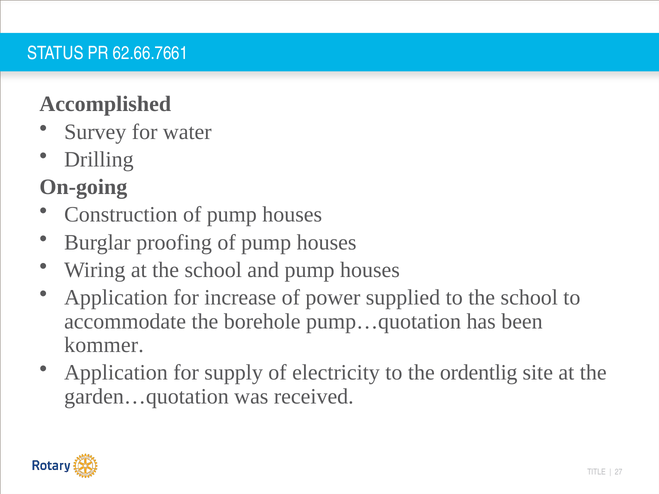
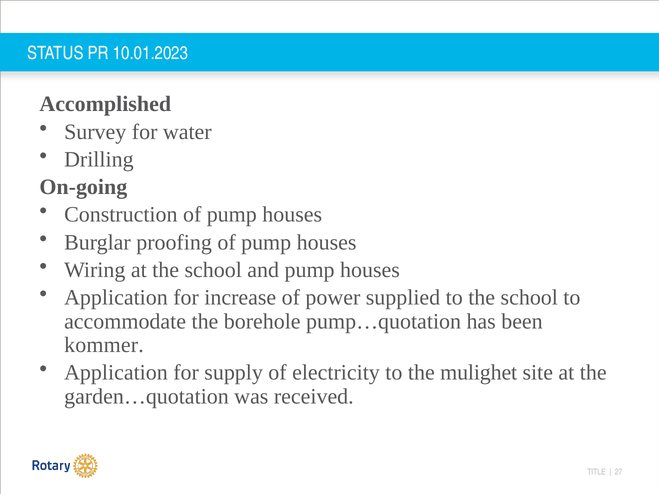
62.66.7661: 62.66.7661 -> 10.01.2023
ordentlig: ordentlig -> mulighet
